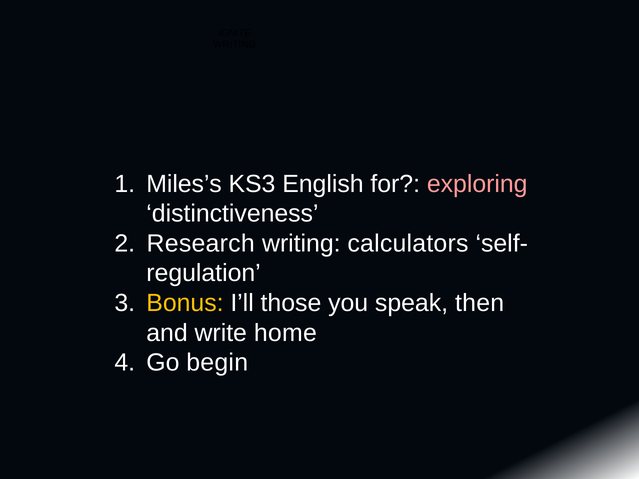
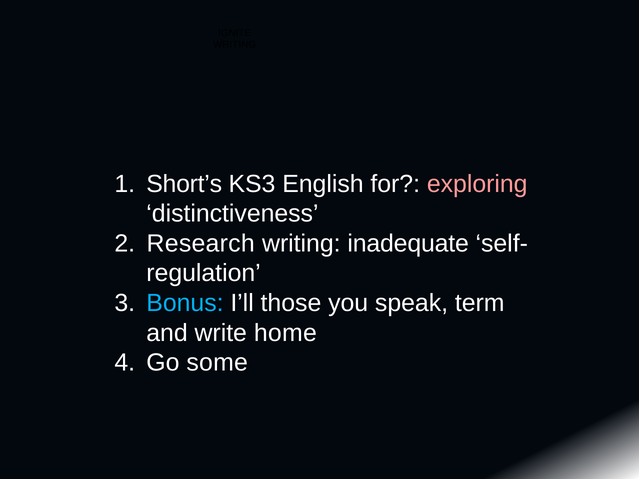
Miles’s: Miles’s -> Short’s
calculators: calculators -> inadequate
Bonus colour: yellow -> light blue
then: then -> term
begin: begin -> some
